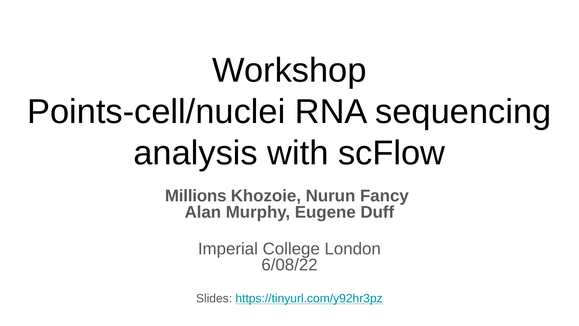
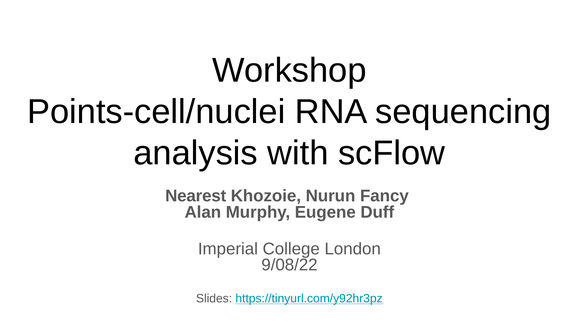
Millions: Millions -> Nearest
6/08/22: 6/08/22 -> 9/08/22
